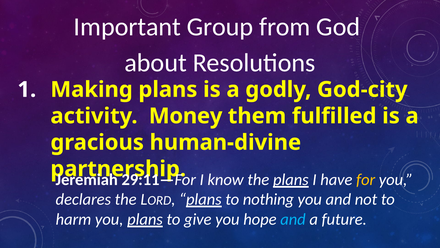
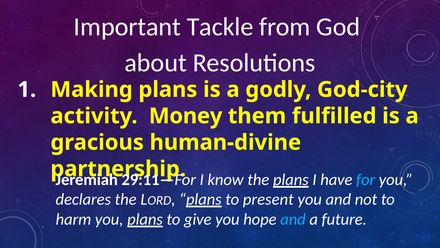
Group: Group -> Tackle
for colour: yellow -> light blue
nothing: nothing -> present
